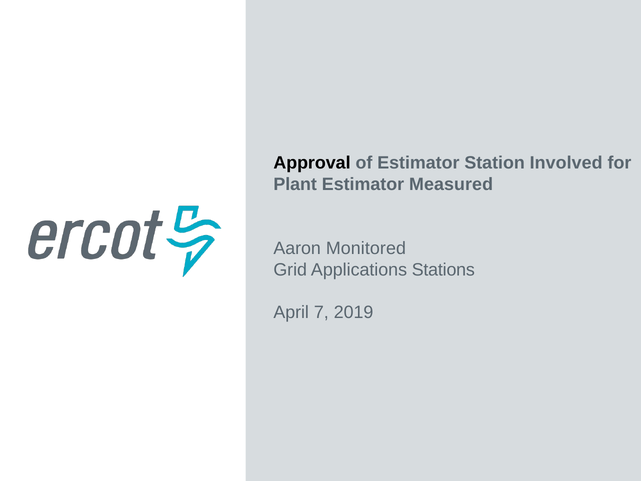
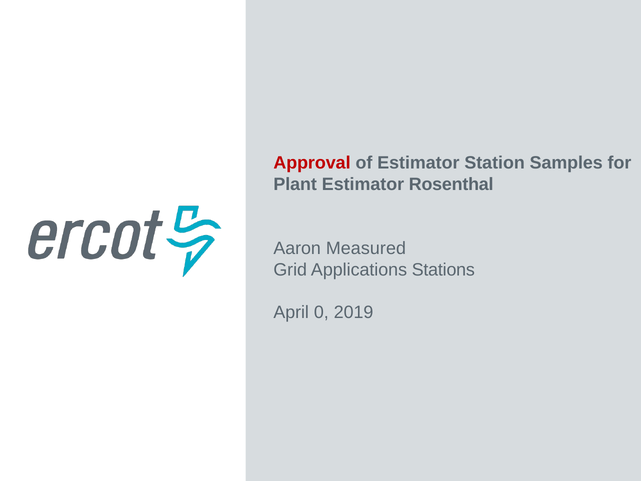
Approval colour: black -> red
Involved: Involved -> Samples
Measured: Measured -> Rosenthal
Monitored: Monitored -> Measured
7: 7 -> 0
